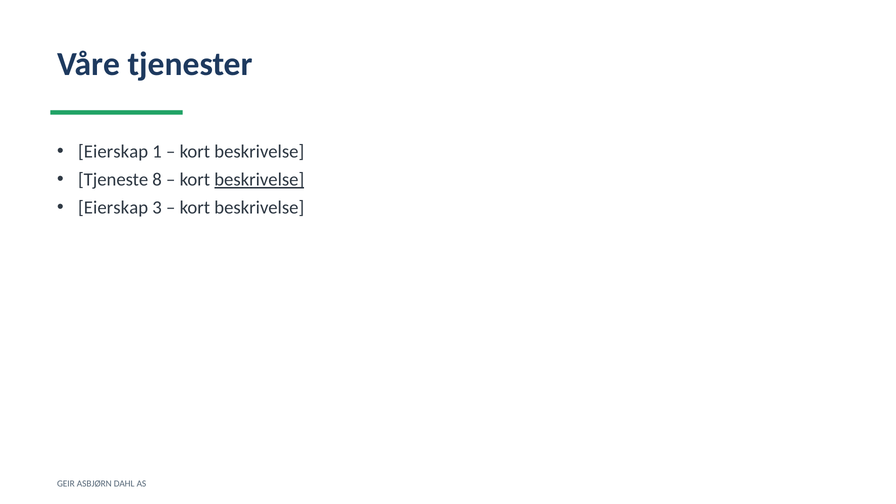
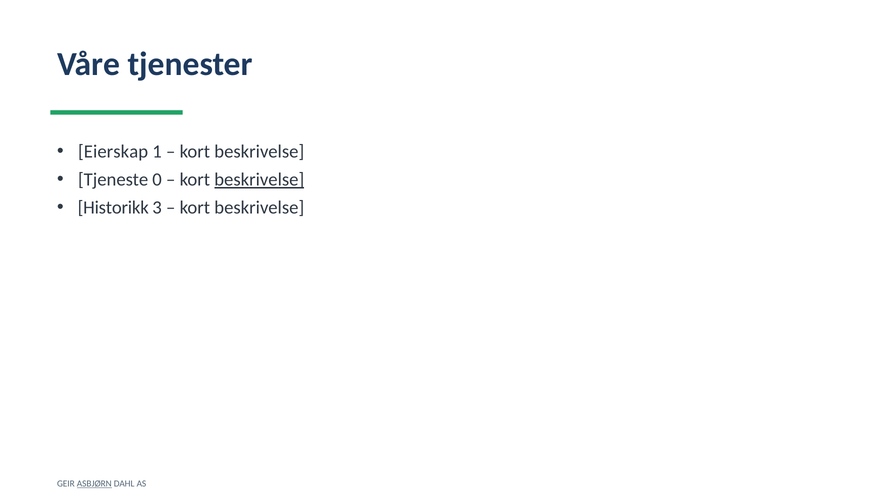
8: 8 -> 0
Eierskap at (113, 208): Eierskap -> Historikk
ASBJØRN underline: none -> present
